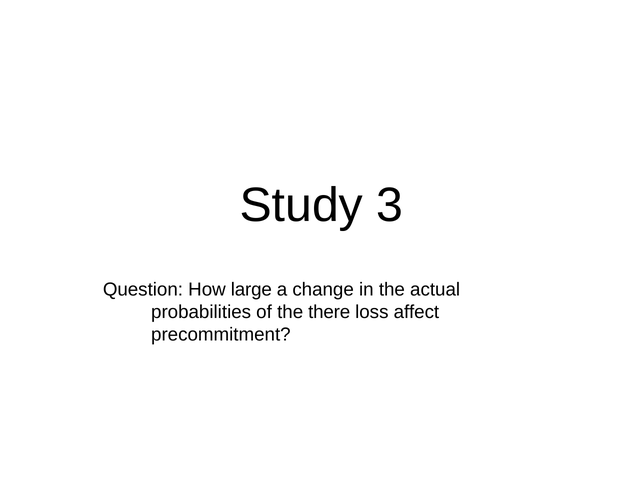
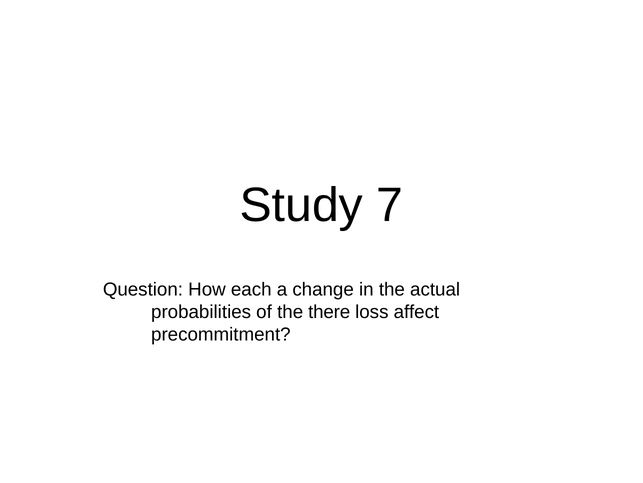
3: 3 -> 7
large: large -> each
